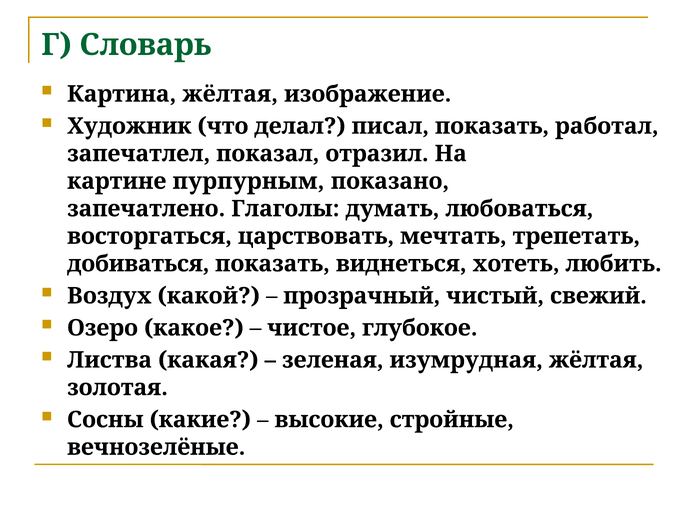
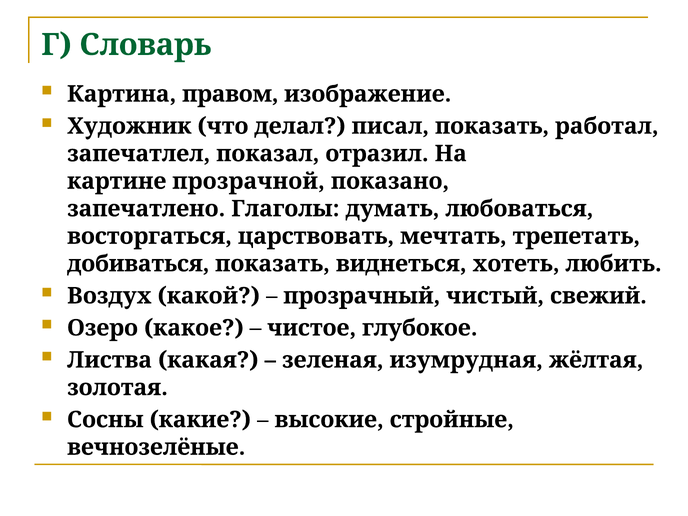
Картина жёлтая: жёлтая -> правом
пурпурным: пурпурным -> прозрачной
